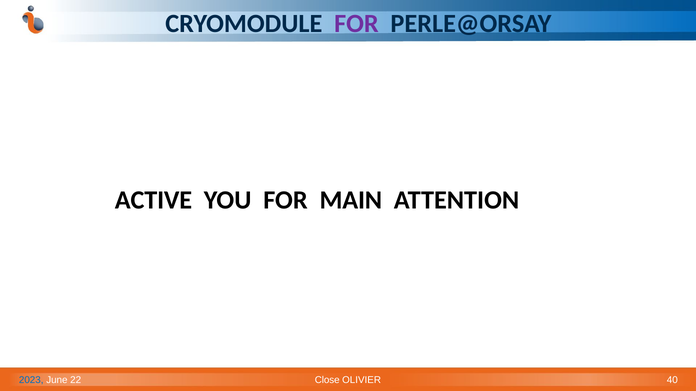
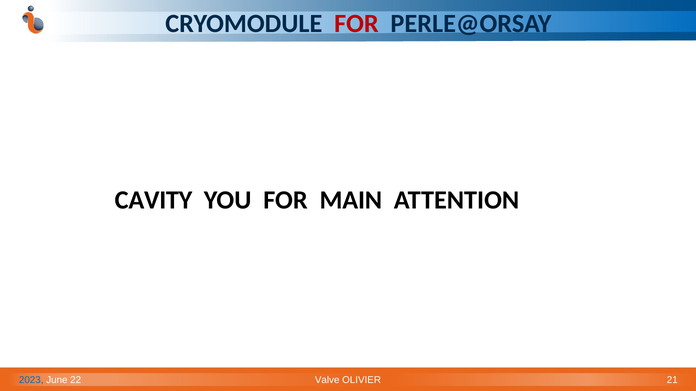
FOR at (356, 23) colour: purple -> red
ACTIVE: ACTIVE -> CAVITY
Close: Close -> Valve
40: 40 -> 21
